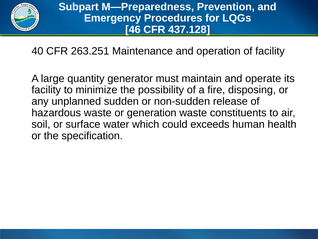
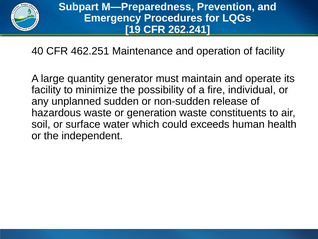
46: 46 -> 19
437.128: 437.128 -> 262.241
263.251: 263.251 -> 462.251
disposing: disposing -> individual
specification: specification -> independent
